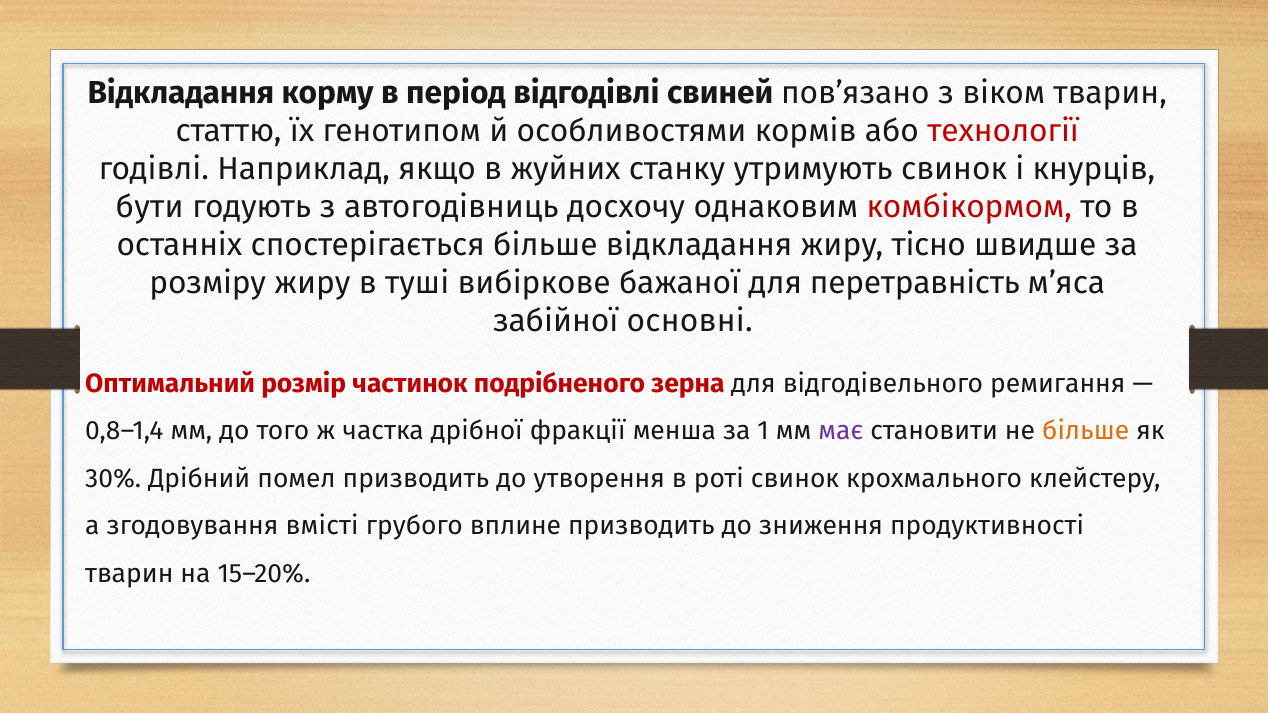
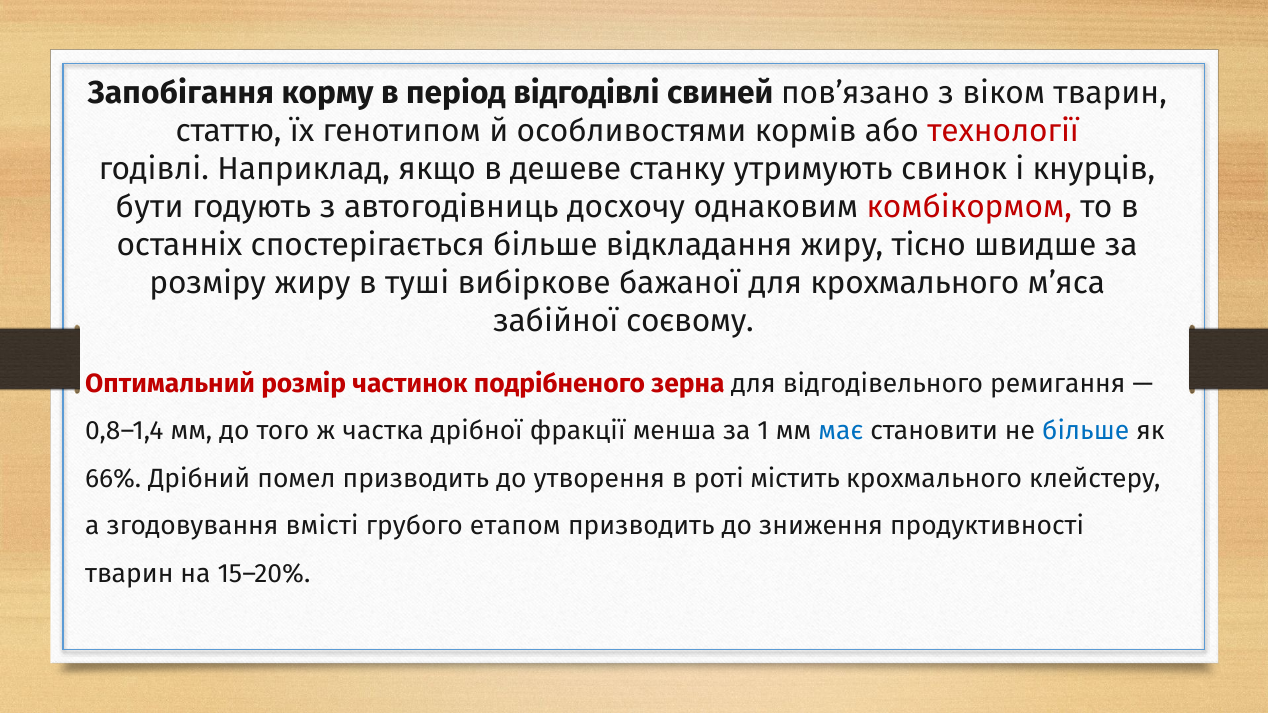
Відкладання at (181, 93): Відкладання -> Запобігання
жуйних: жуйних -> дешеве
для перетравність: перетравність -> крохмального
основні: основні -> соєвому
має colour: purple -> blue
більше at (1086, 431) colour: orange -> blue
30%: 30% -> 66%
роті свинок: свинок -> містить
вплине: вплине -> етапом
